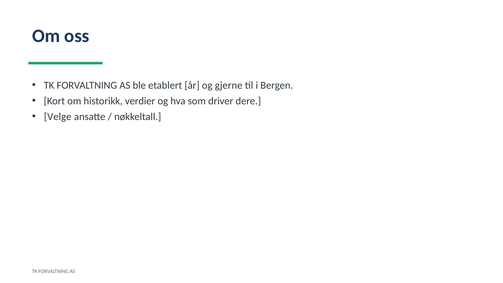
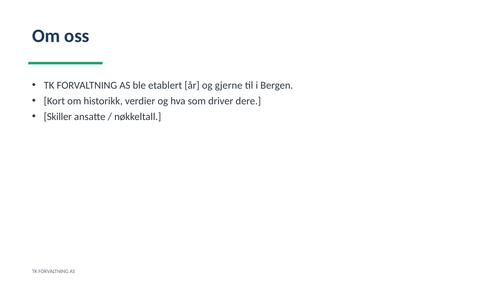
Velge: Velge -> Skiller
